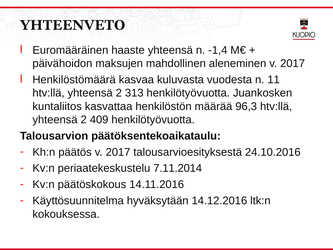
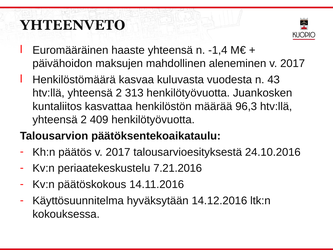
11: 11 -> 43
7.11.2014: 7.11.2014 -> 7.21.2016
